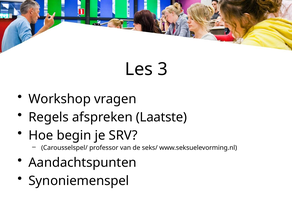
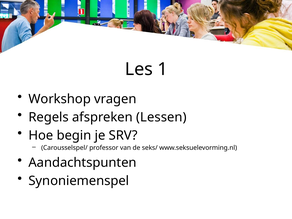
3: 3 -> 1
Laatste: Laatste -> Lessen
